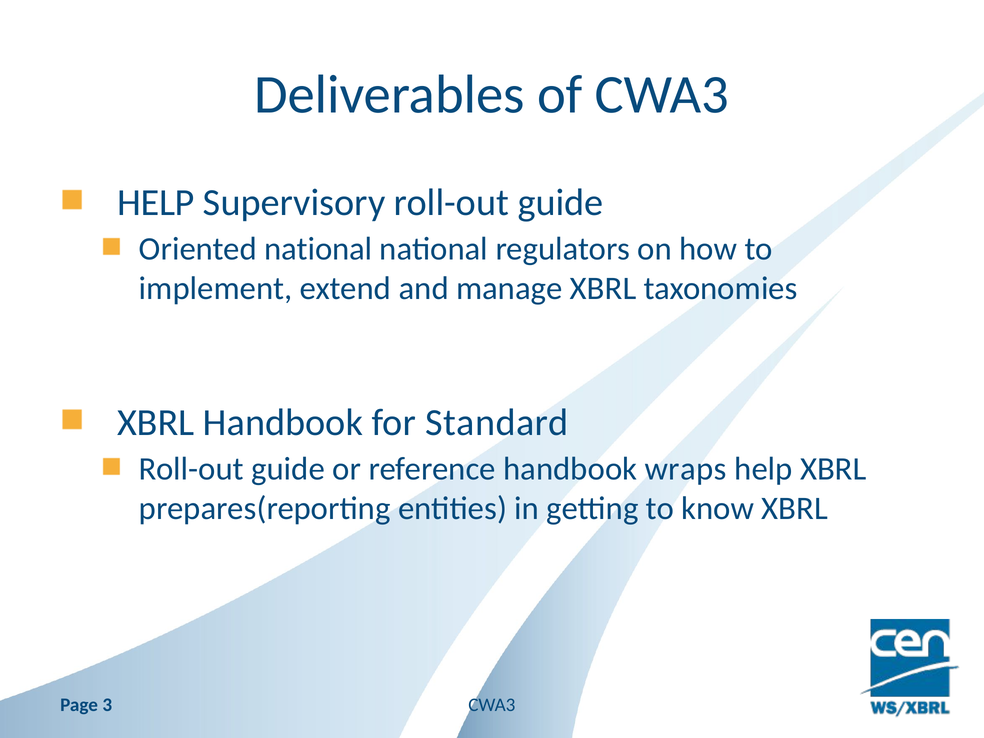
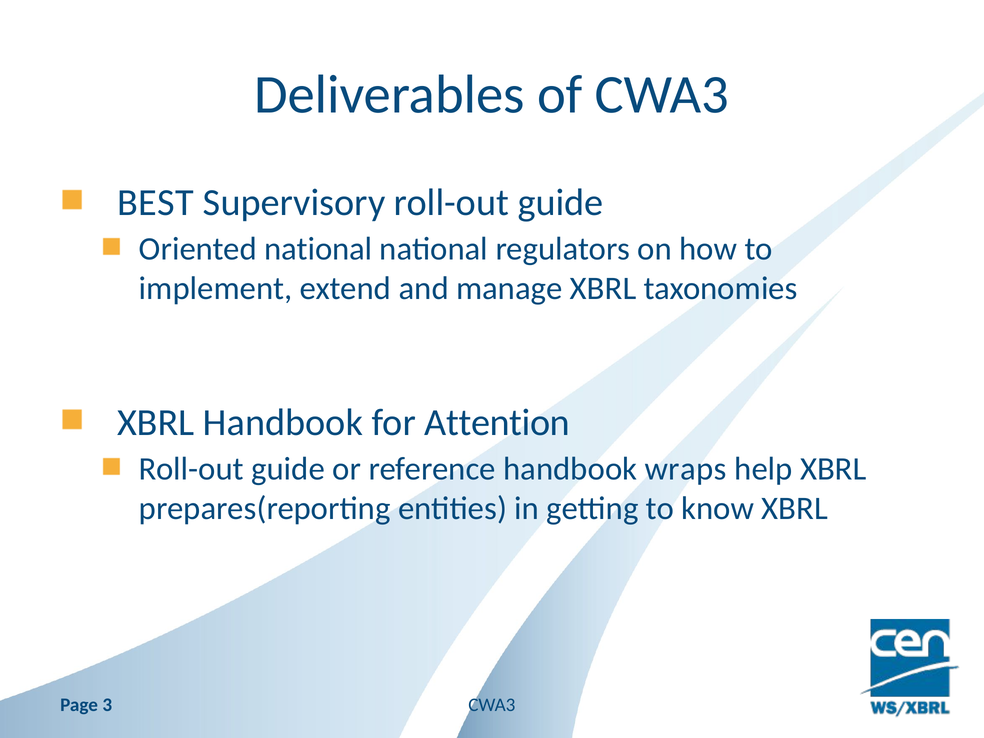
HELP at (156, 203): HELP -> BEST
Standard: Standard -> Attention
